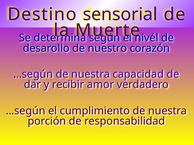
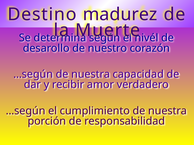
sensorial: sensorial -> madurez
